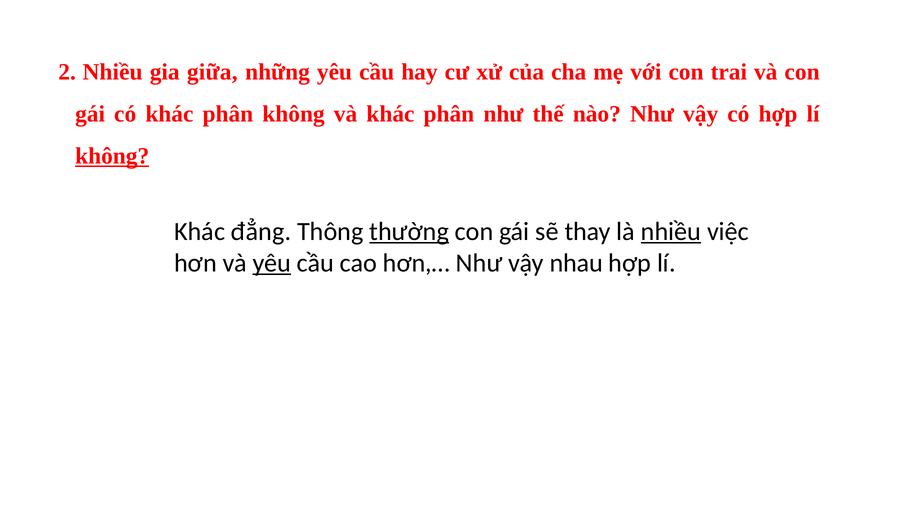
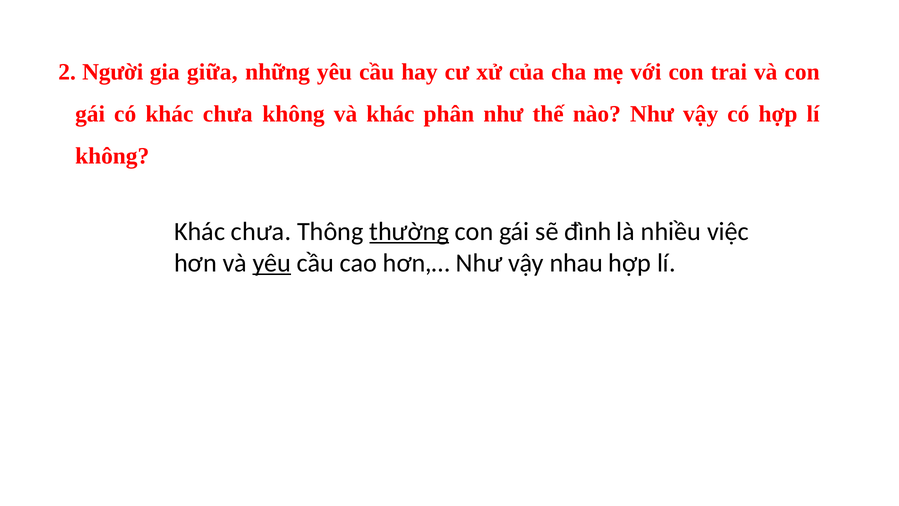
2 Nhiều: Nhiều -> Người
có khác phân: phân -> chưa
không at (112, 156) underline: present -> none
đẳng at (261, 231): đẳng -> chưa
thay: thay -> đình
nhiều at (671, 231) underline: present -> none
